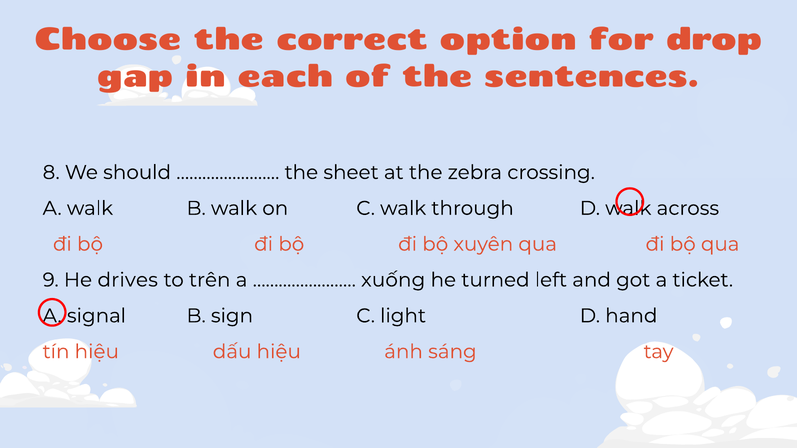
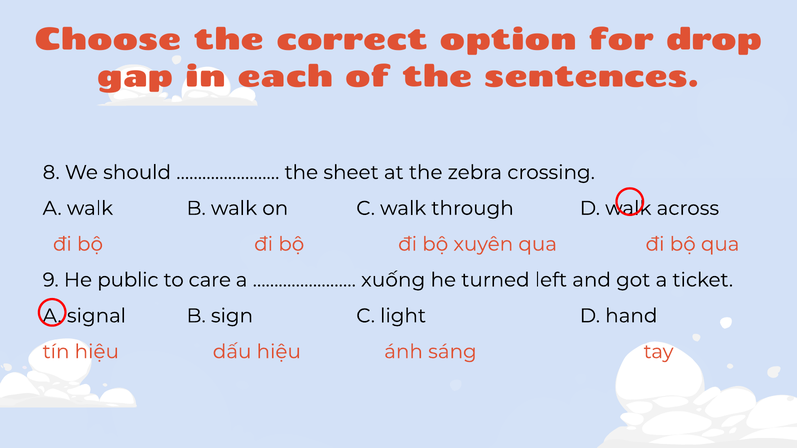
drives: drives -> public
trên: trên -> care
